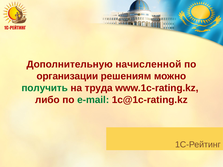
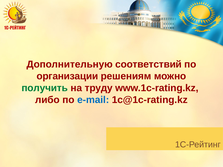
начисленной: начисленной -> соответствий
труда: труда -> труду
e-mail colour: green -> blue
